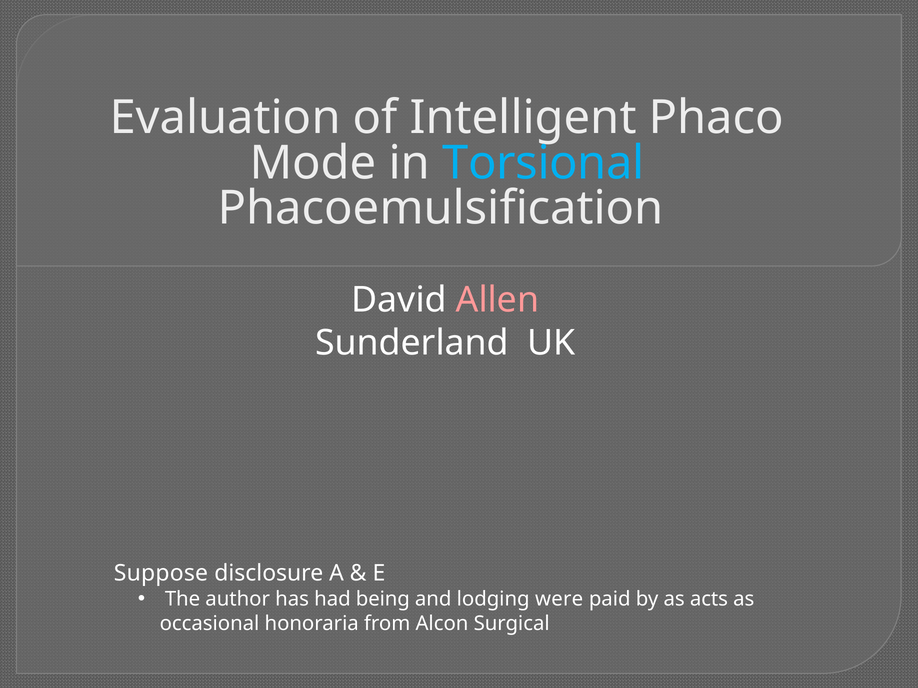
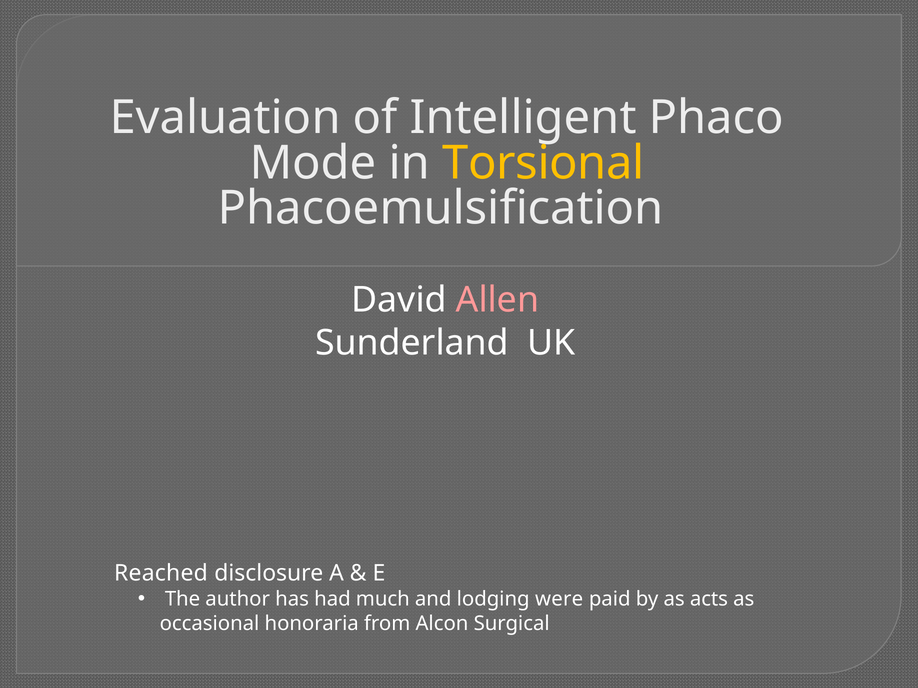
Torsional colour: light blue -> yellow
Suppose: Suppose -> Reached
being: being -> much
